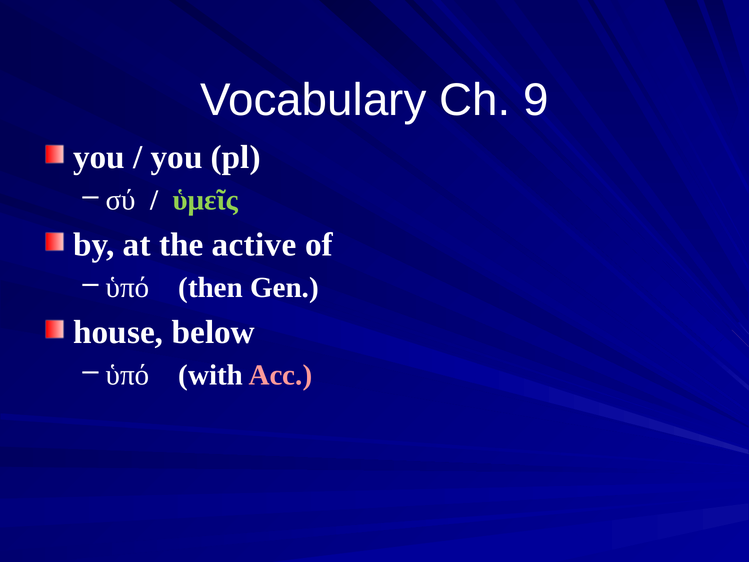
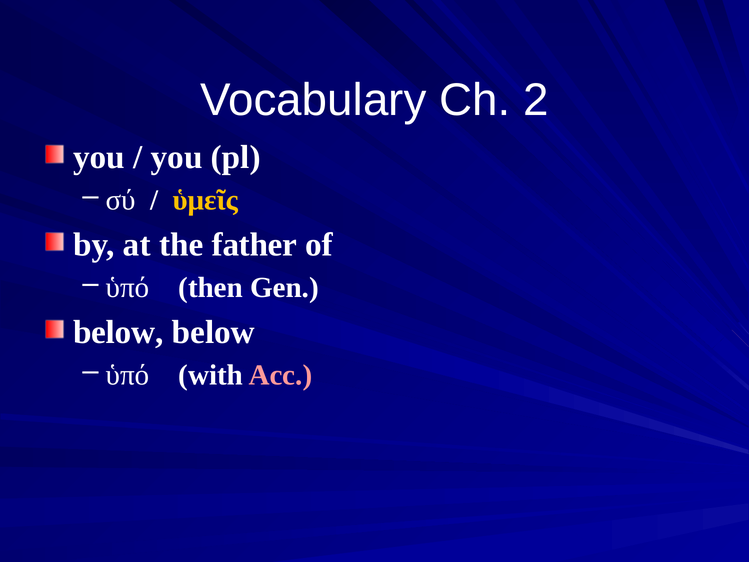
9: 9 -> 2
ὑμεῖς colour: light green -> yellow
active: active -> father
house at (118, 332): house -> below
